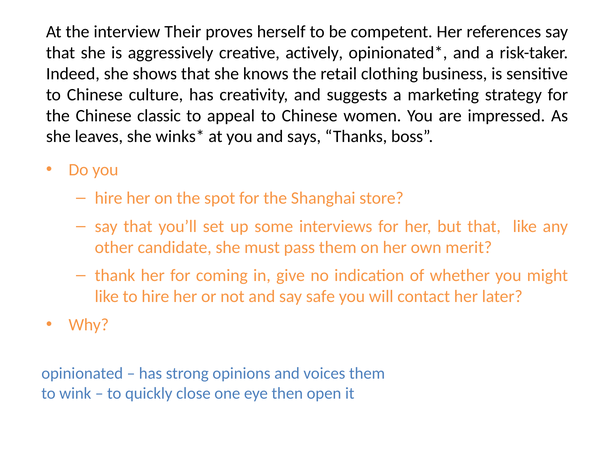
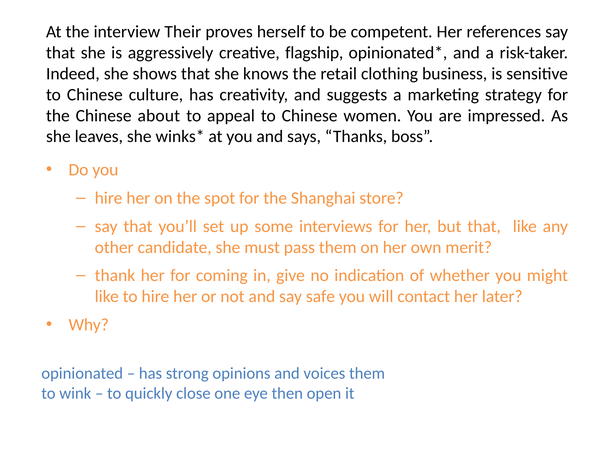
actively: actively -> flagship
classic: classic -> about
